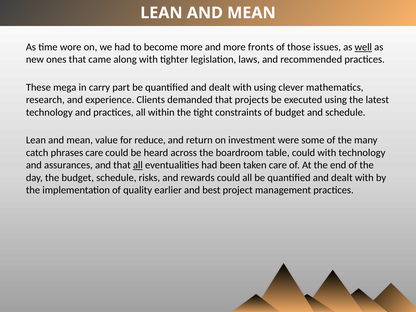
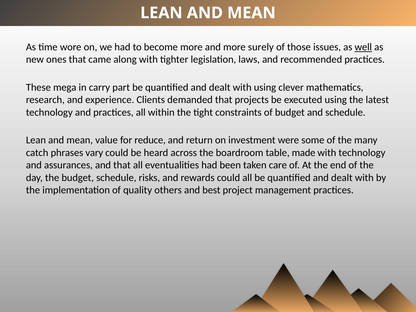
fronts: fronts -> surely
phrases care: care -> vary
table could: could -> made
all at (138, 165) underline: present -> none
earlier: earlier -> others
